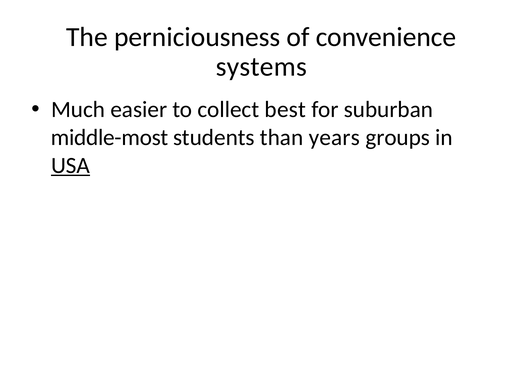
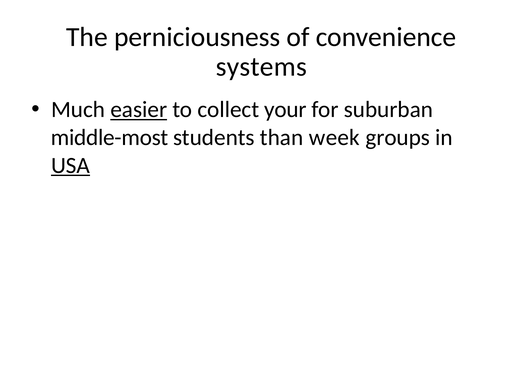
easier underline: none -> present
best: best -> your
years: years -> week
